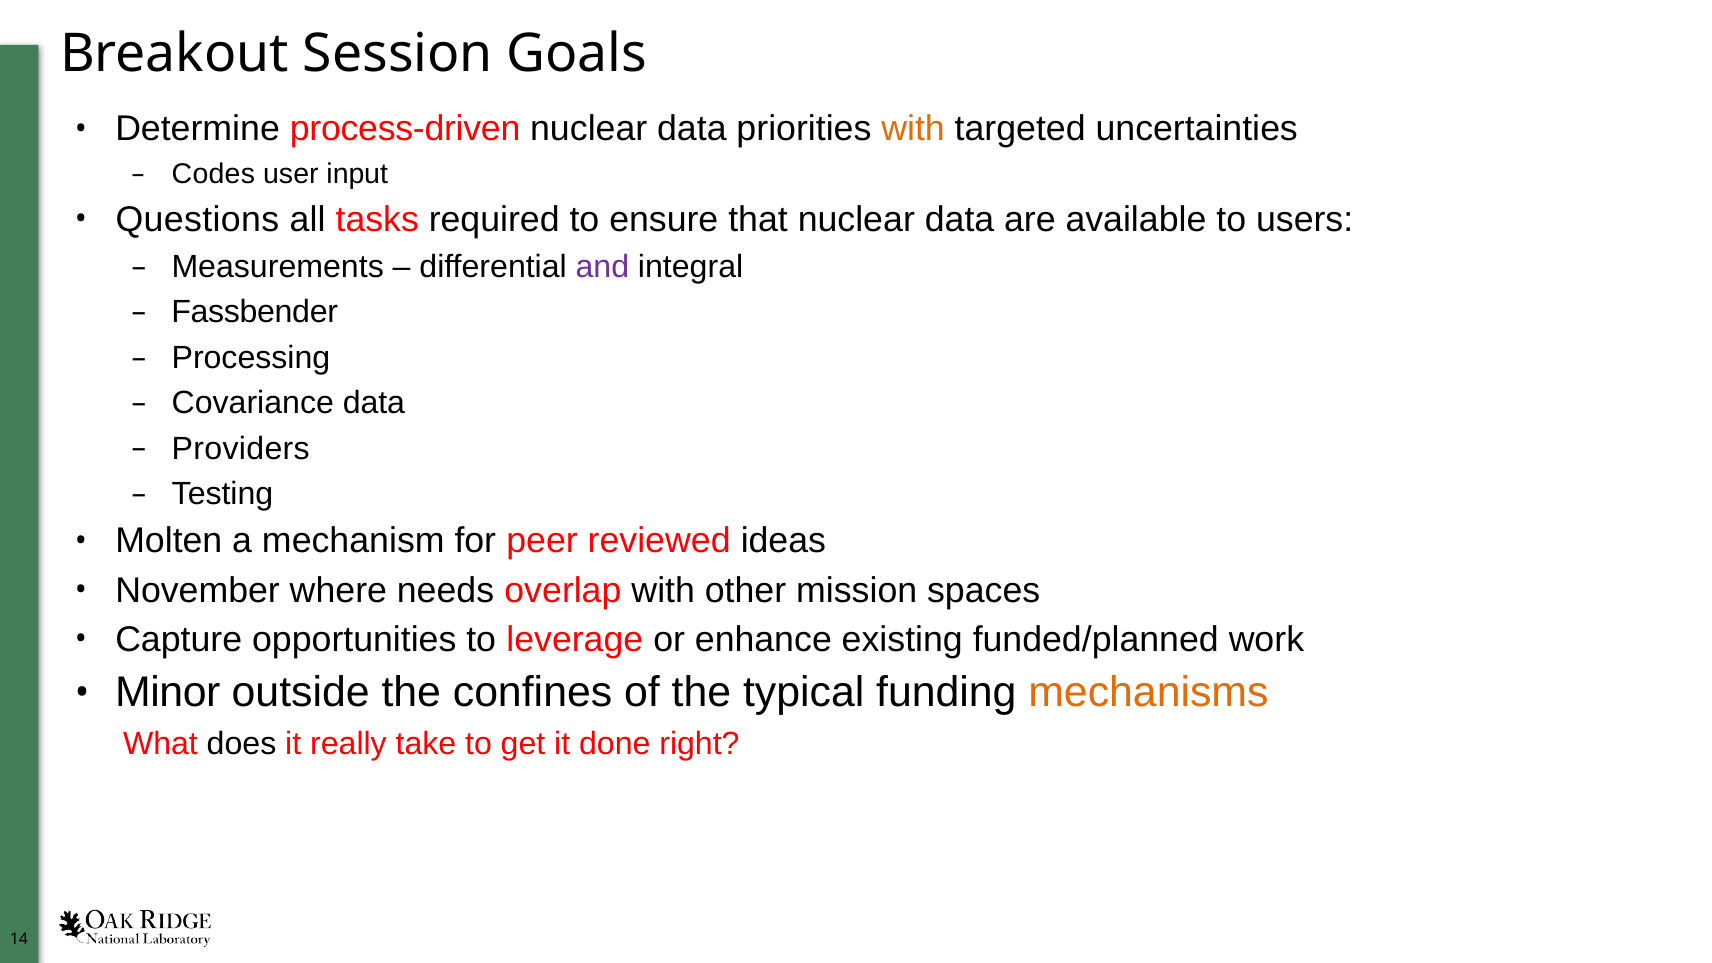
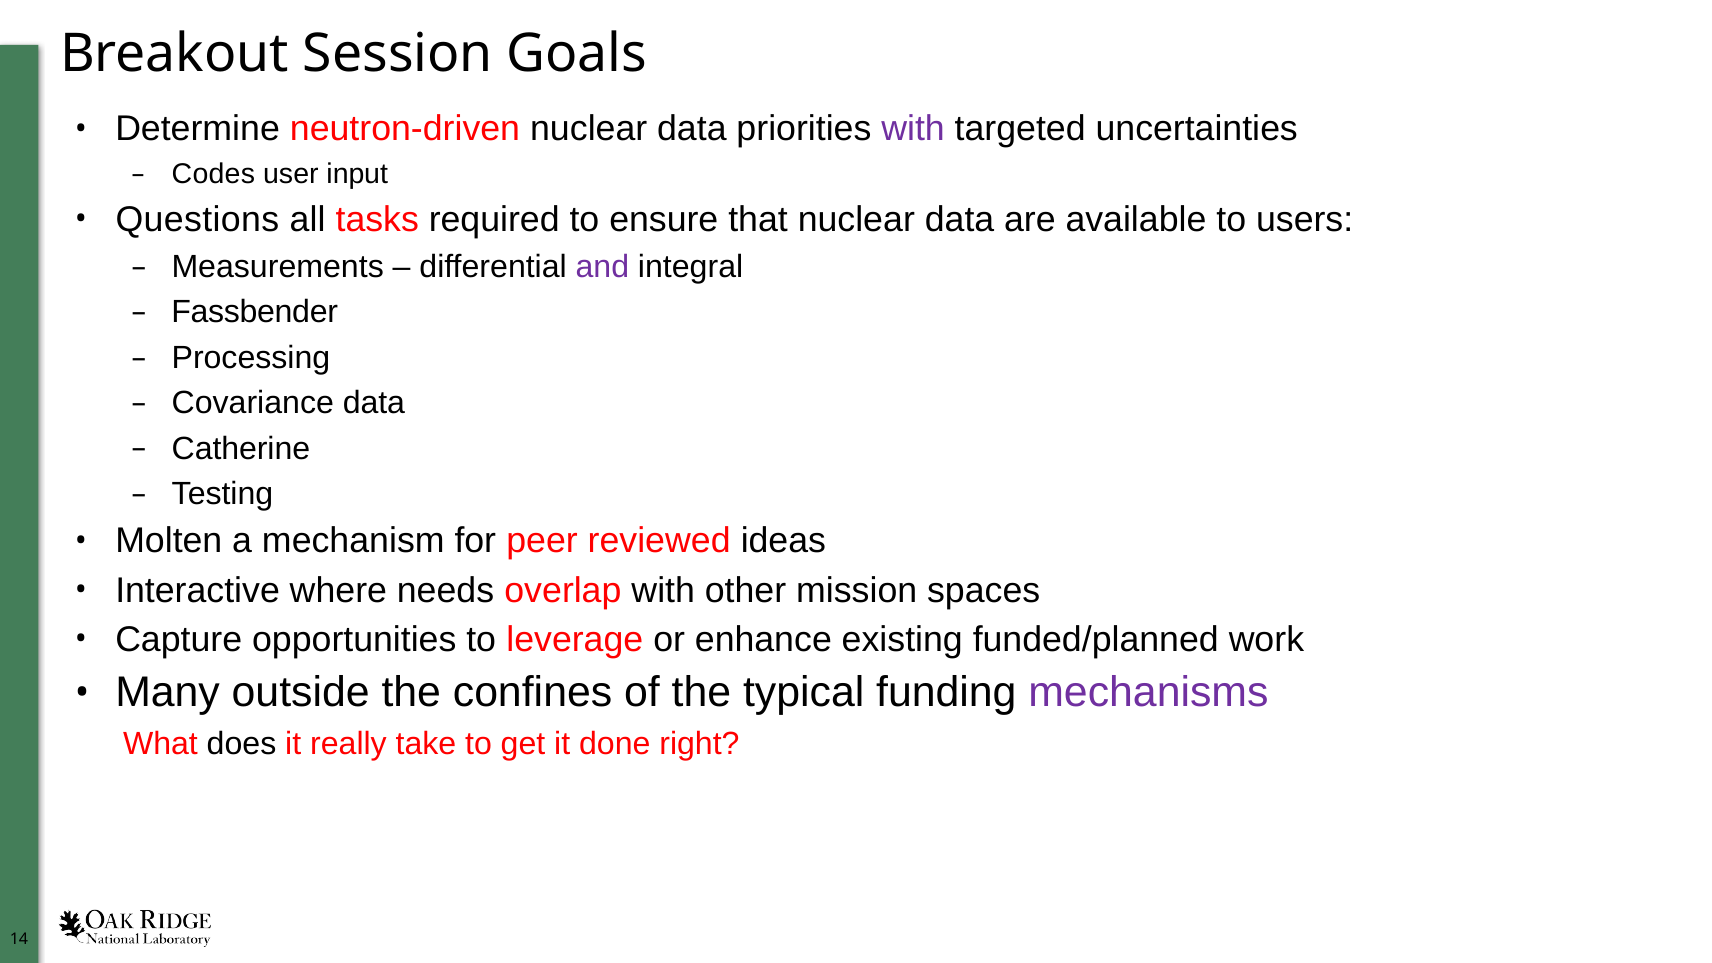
process-driven: process-driven -> neutron-driven
with at (913, 129) colour: orange -> purple
Providers: Providers -> Catherine
November: November -> Interactive
Minor: Minor -> Many
mechanisms colour: orange -> purple
